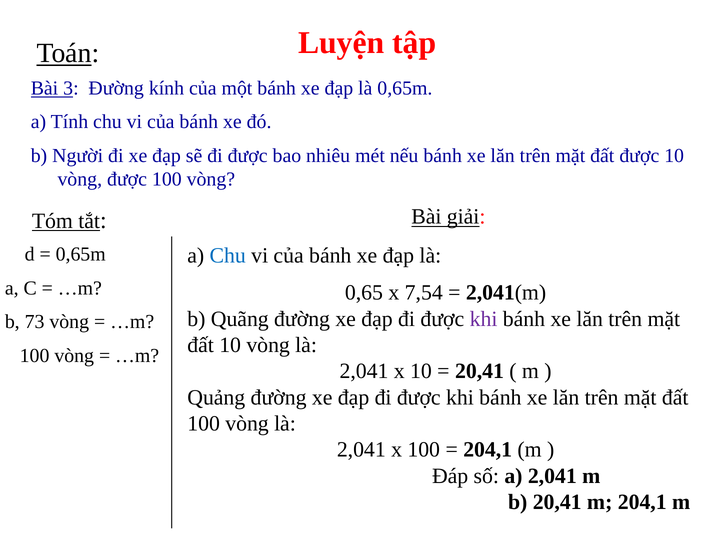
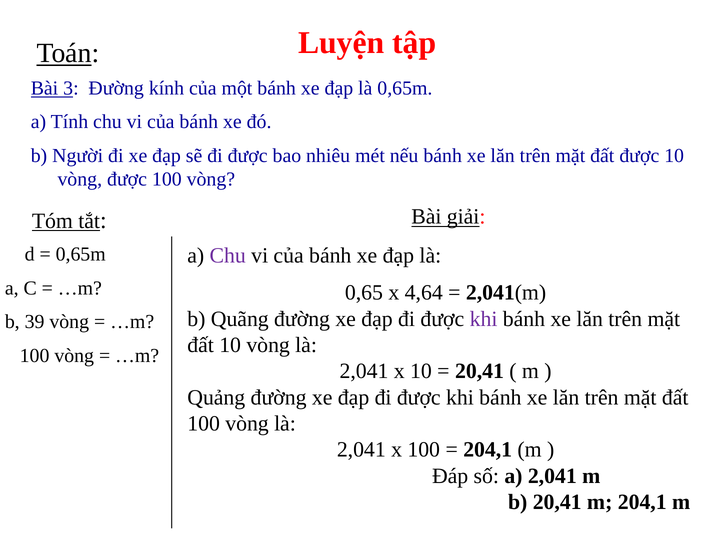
Chu at (228, 256) colour: blue -> purple
7,54: 7,54 -> 4,64
73: 73 -> 39
